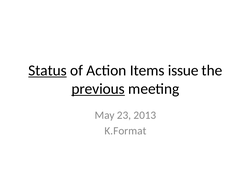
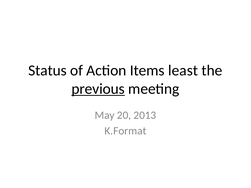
Status underline: present -> none
issue: issue -> least
23: 23 -> 20
